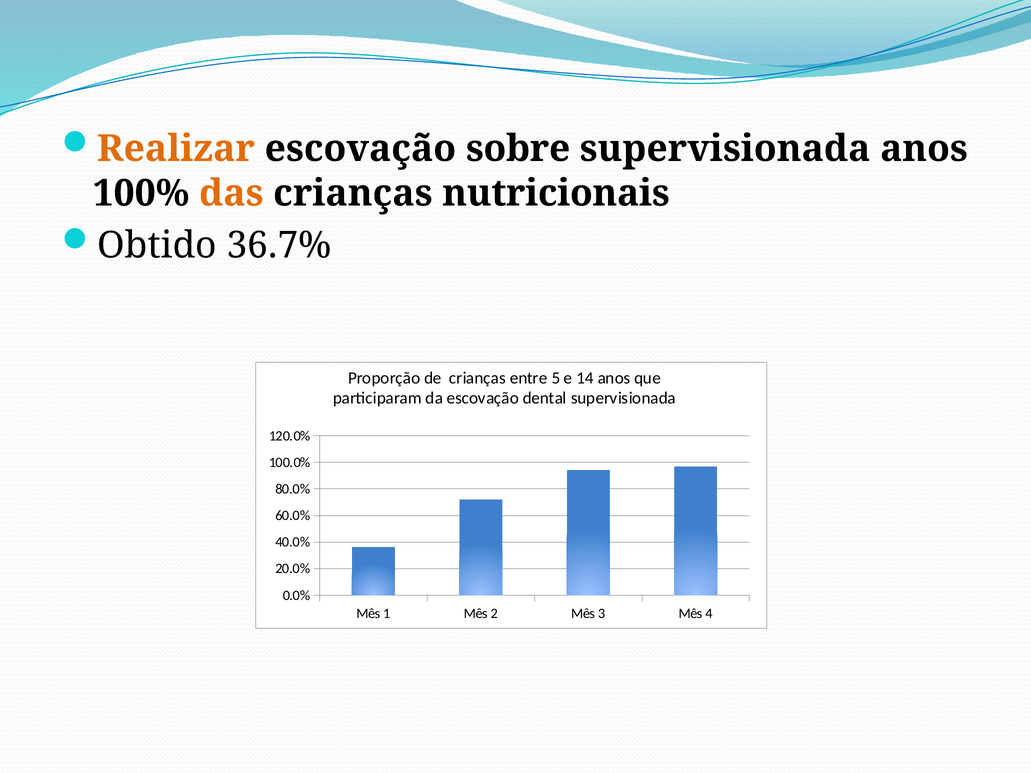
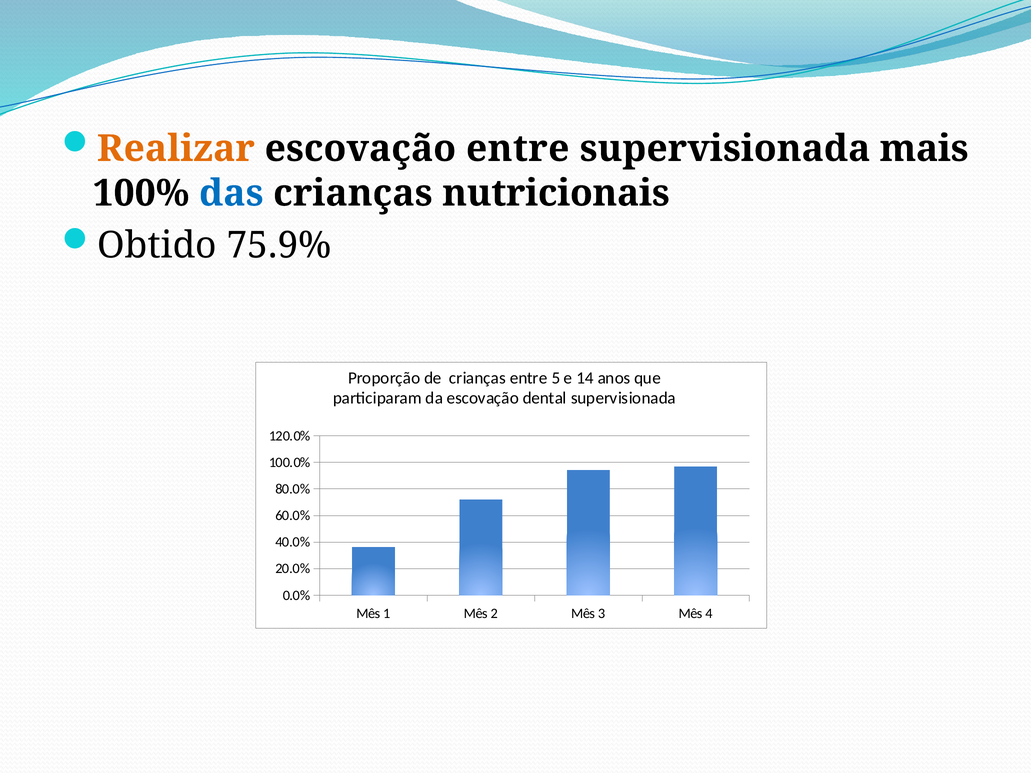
escovação sobre: sobre -> entre
supervisionada anos: anos -> mais
das colour: orange -> blue
36.7%: 36.7% -> 75.9%
